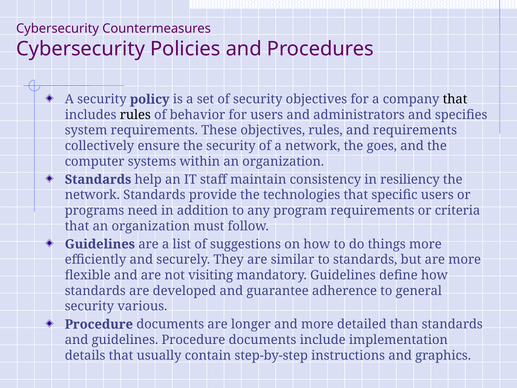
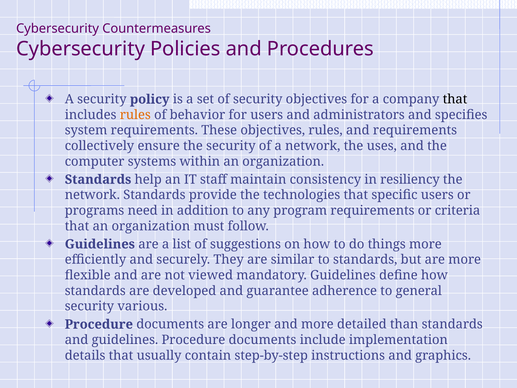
rules at (135, 115) colour: black -> orange
goes: goes -> uses
visiting: visiting -> viewed
